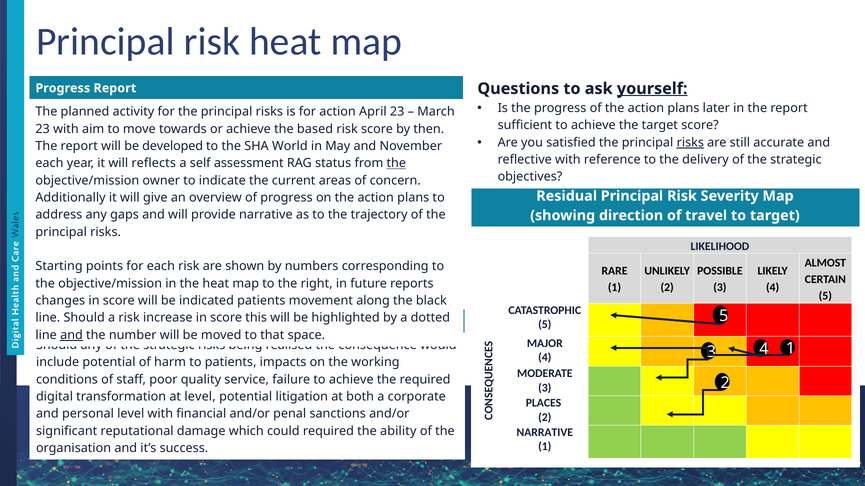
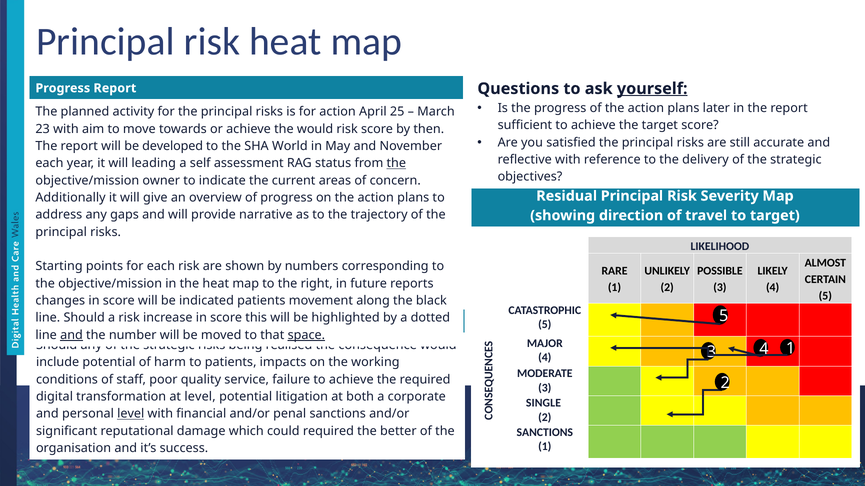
April 23: 23 -> 25
the based: based -> would
risks at (690, 143) underline: present -> none
reflects: reflects -> leading
space underline: none -> present
PLACES: PLACES -> SINGLE
level at (131, 414) underline: none -> present
ability: ability -> better
NARRATIVE at (545, 433): NARRATIVE -> SANCTIONS
